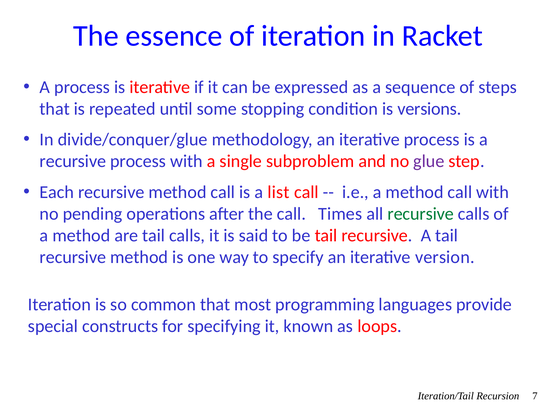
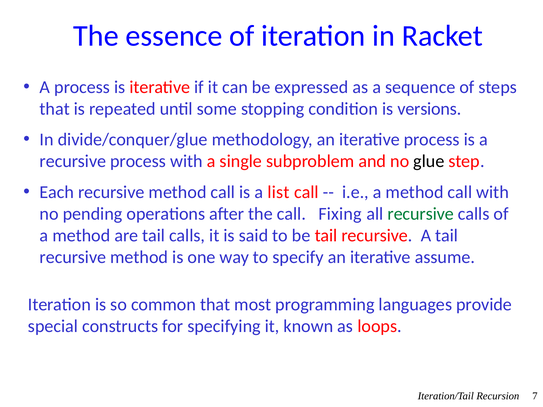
glue colour: purple -> black
Times: Times -> Fixing
version: version -> assume
